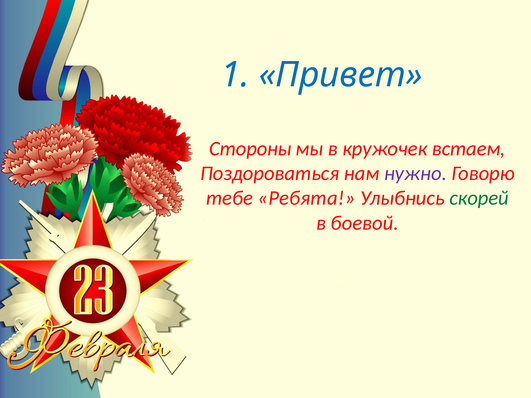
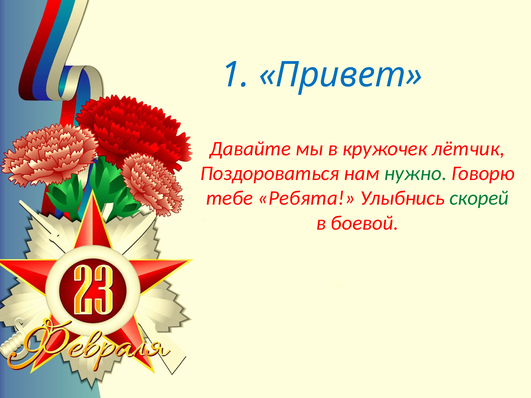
Стороны: Стороны -> Давайте
встаем: встаем -> лётчик
нужно colour: purple -> green
